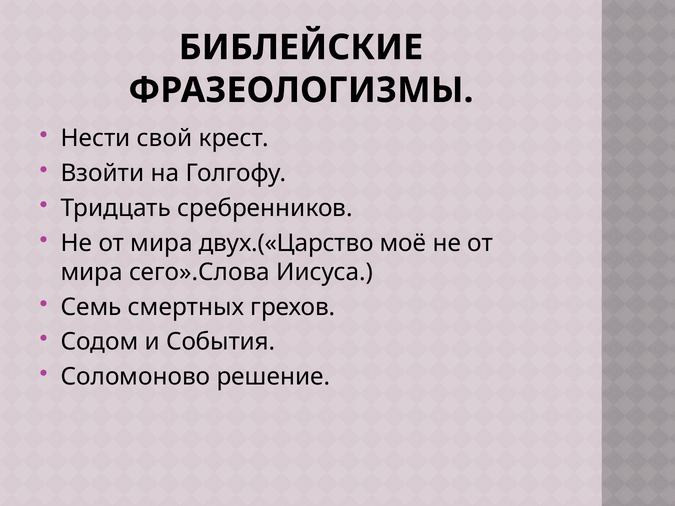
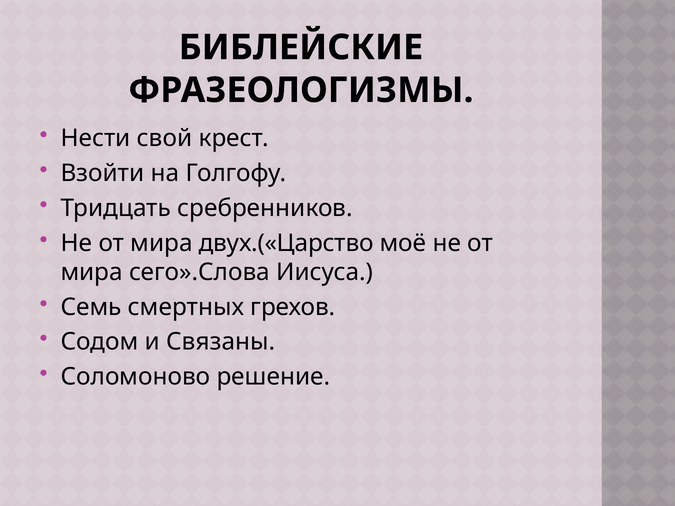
События: События -> Связаны
